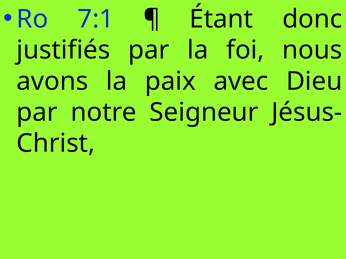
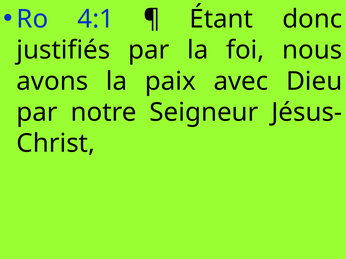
7:1: 7:1 -> 4:1
